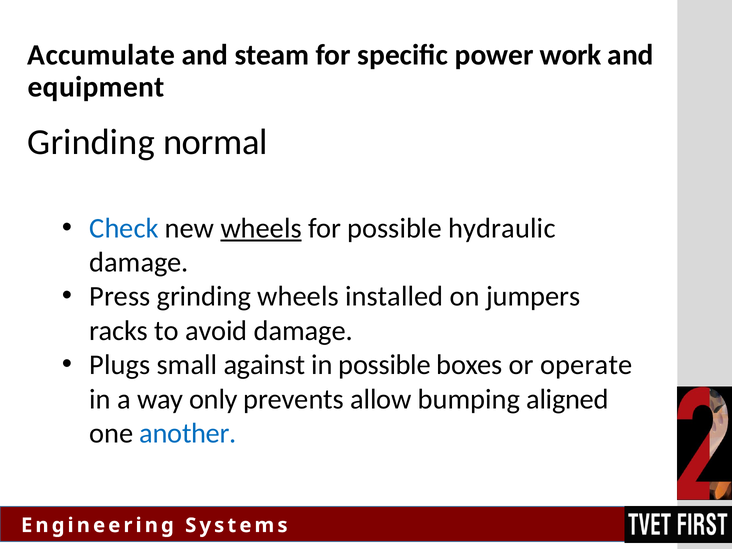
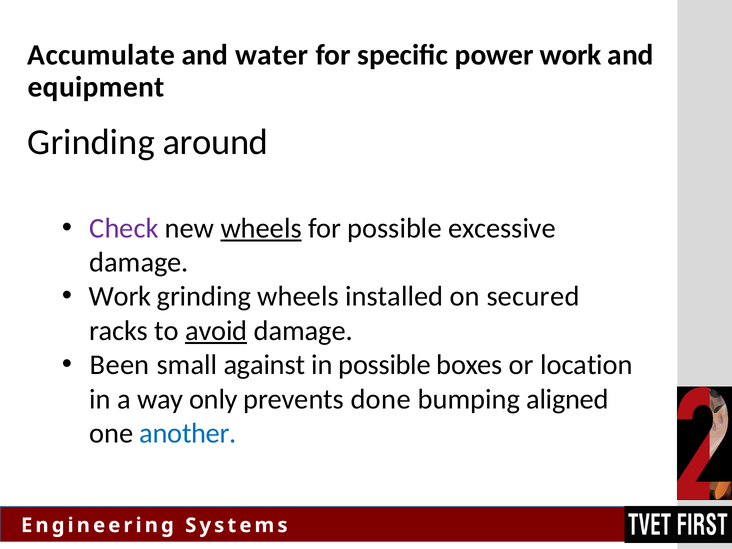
steam: steam -> water
normal: normal -> around
Check colour: blue -> purple
hydraulic: hydraulic -> excessive
Press at (120, 297): Press -> Work
jumpers: jumpers -> secured
avoid underline: none -> present
Plugs: Plugs -> Been
operate: operate -> location
allow: allow -> done
